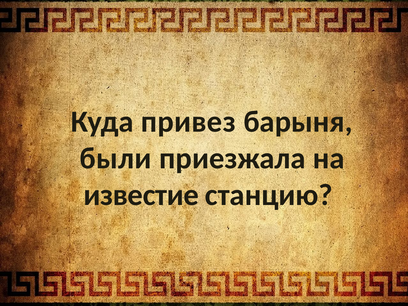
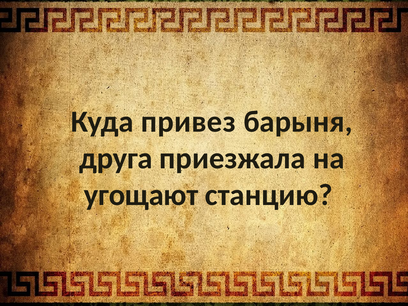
были: были -> друга
известие: известие -> угощают
